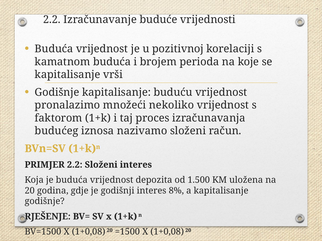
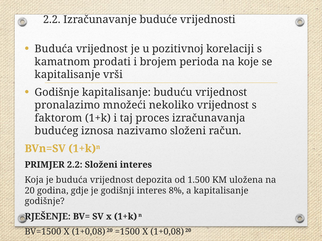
kamatnom buduća: buduća -> prodati
